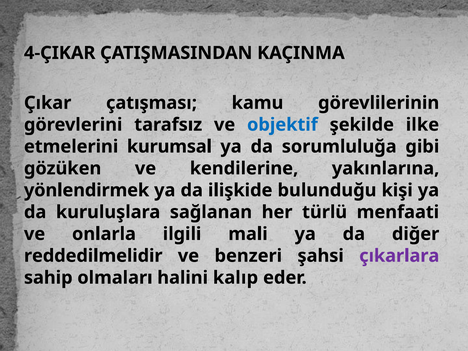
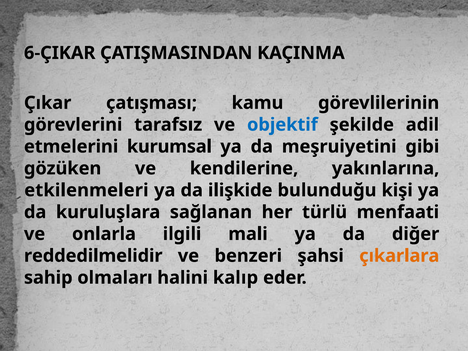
4-ÇIKAR: 4-ÇIKAR -> 6-ÇIKAR
ilke: ilke -> adil
sorumluluğa: sorumluluğa -> meşruiyetini
yönlendirmek: yönlendirmek -> etkilenmeleri
çıkarlara colour: purple -> orange
